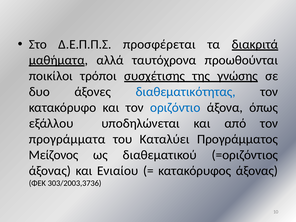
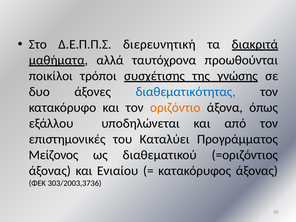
προσφέρεται: προσφέρεται -> διερευνητική
οριζόντιο colour: blue -> orange
προγράμματα: προγράμματα -> επιστημονικές
